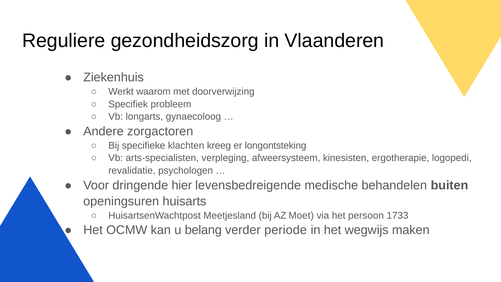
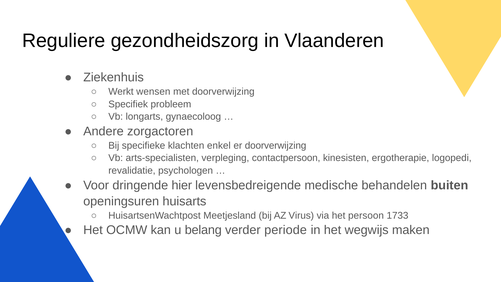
waarom: waarom -> wensen
kreeg: kreeg -> enkel
er longontsteking: longontsteking -> doorverwijzing
afweersysteem: afweersysteem -> contactpersoon
Moet: Moet -> Virus
